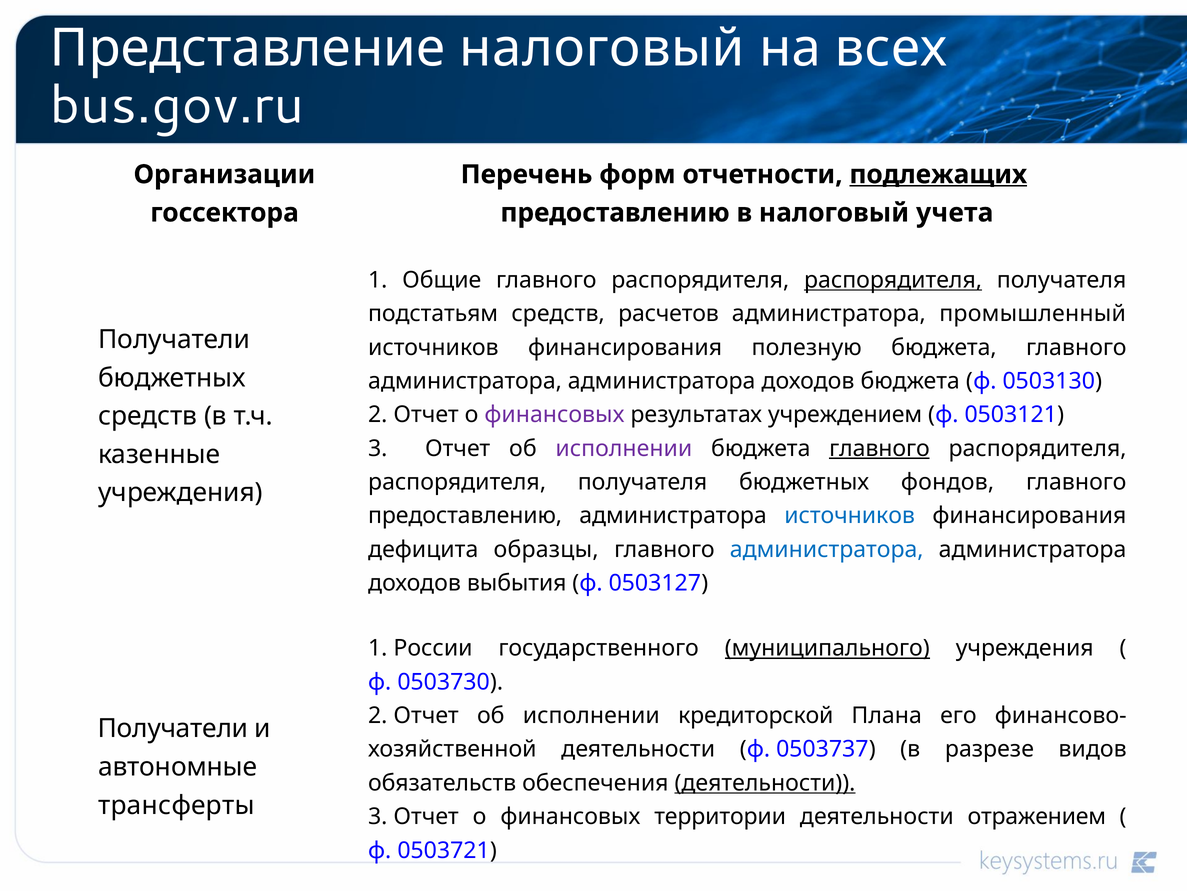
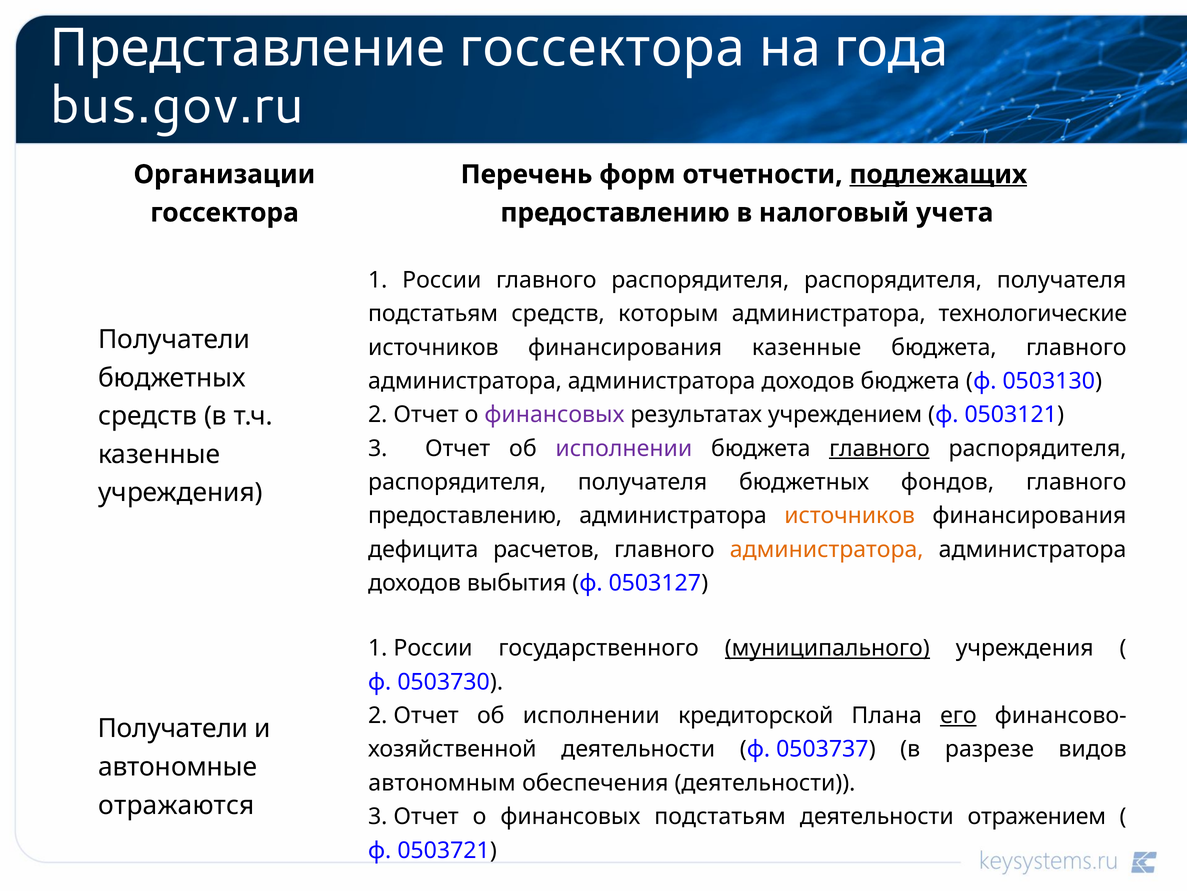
Представление налоговый: налоговый -> госсектора
всех: всех -> года
Общие at (442, 280): Общие -> России
распорядителя at (893, 280) underline: present -> none
расчетов: расчетов -> которым
промышленный: промышленный -> технологические
финансирования полезную: полезную -> казенные
источников at (850, 515) colour: blue -> orange
образцы: образцы -> расчетов
администратора at (827, 549) colour: blue -> orange
его underline: none -> present
обязательств: обязательств -> автономным
деятельности at (765, 782) underline: present -> none
трансферты: трансферты -> отражаются
финансовых территории: территории -> подстатьям
